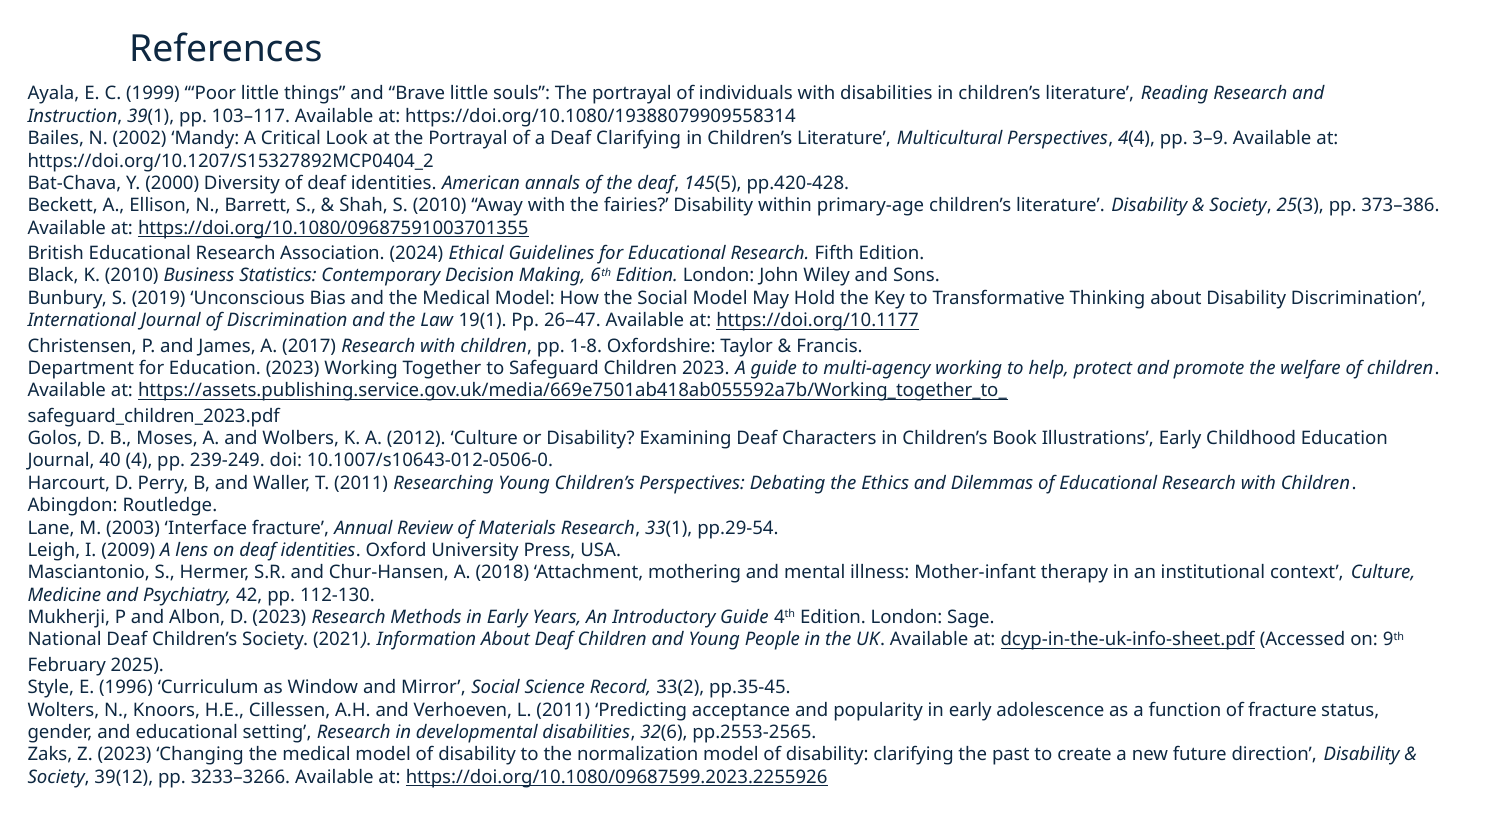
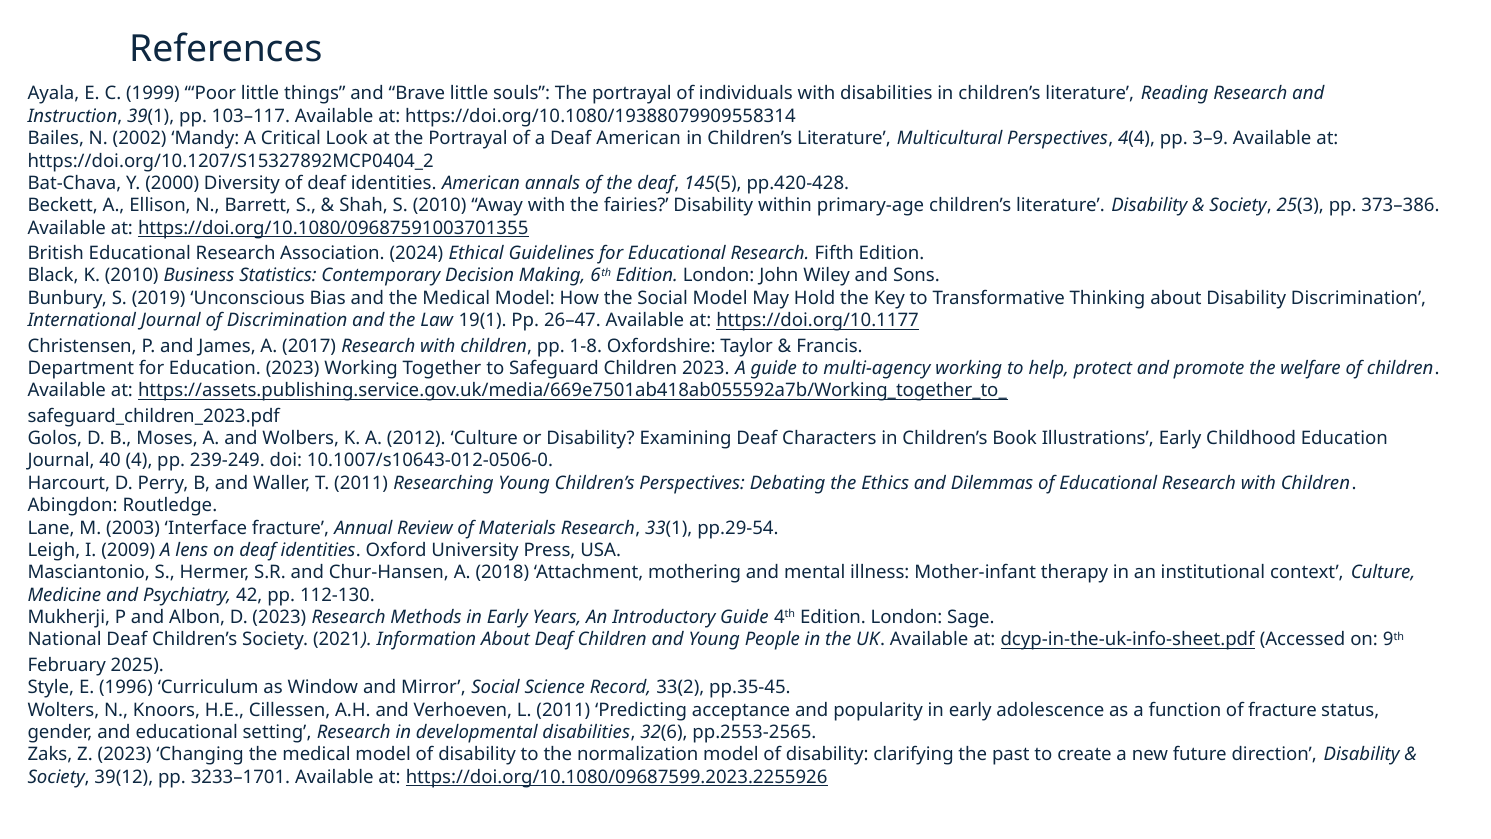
Deaf Clarifying: Clarifying -> American
3233–3266: 3233–3266 -> 3233–1701
